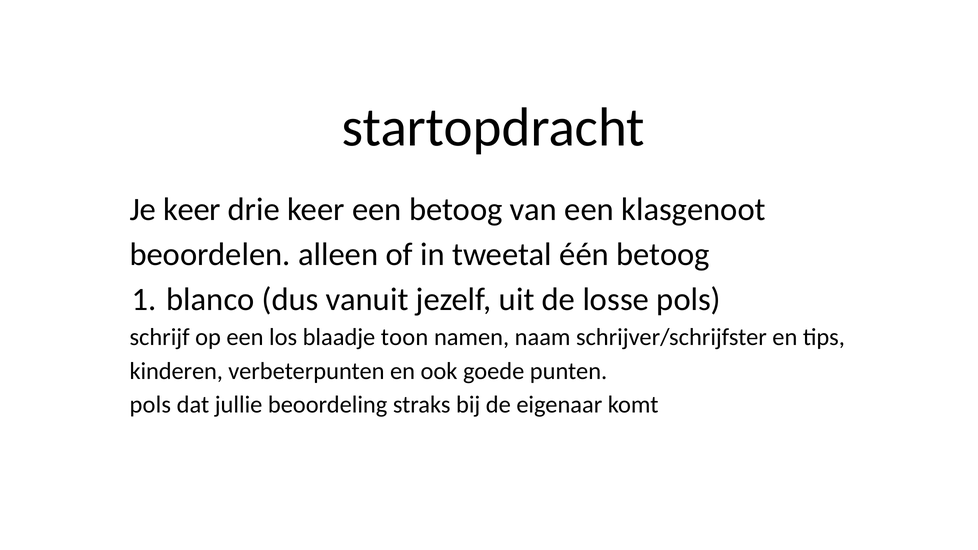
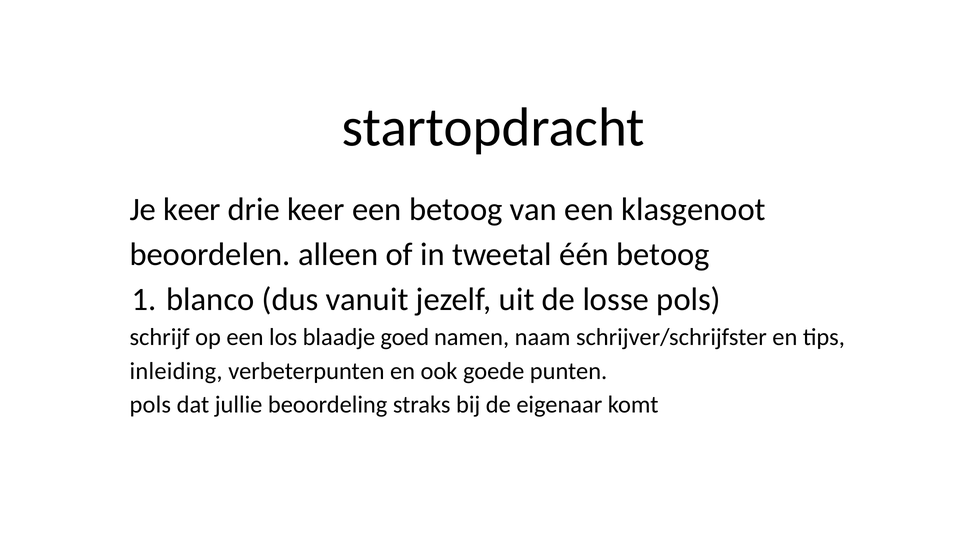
toon: toon -> goed
kinderen: kinderen -> inleiding
